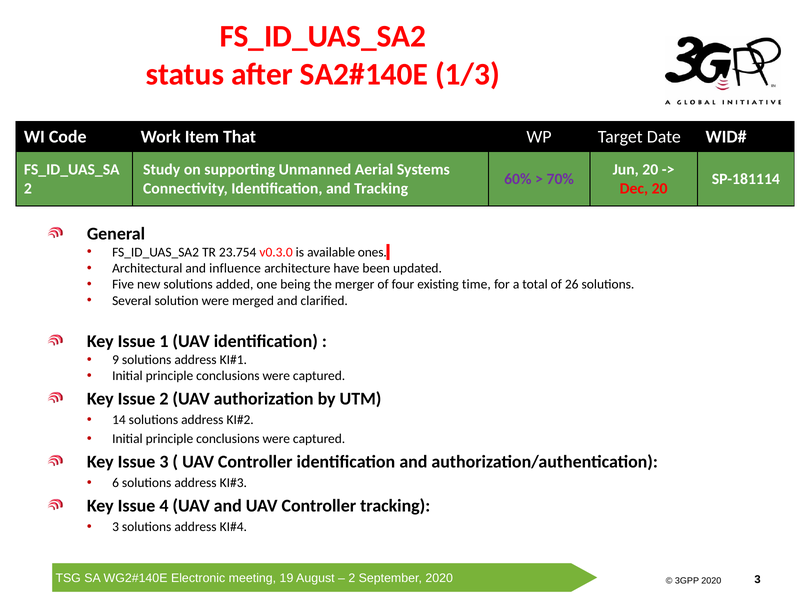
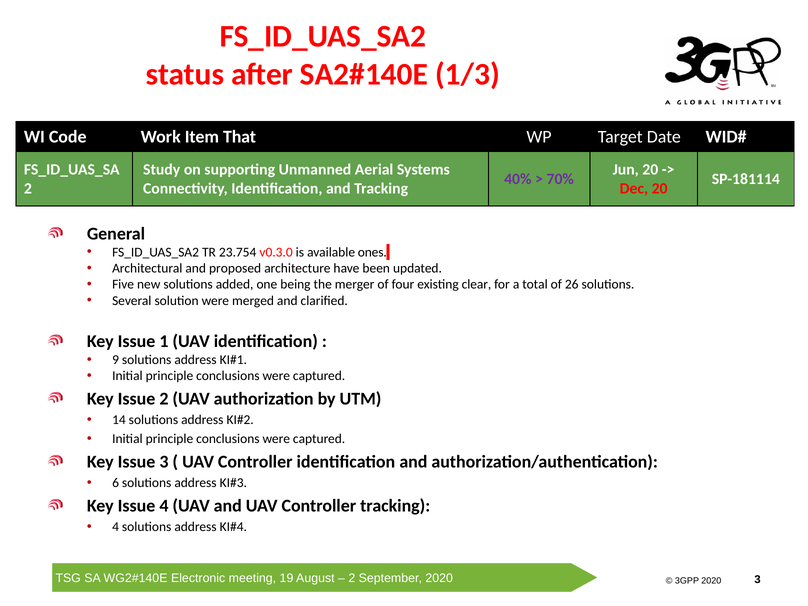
60%: 60% -> 40%
influence: influence -> proposed
time: time -> clear
3 at (116, 527): 3 -> 4
